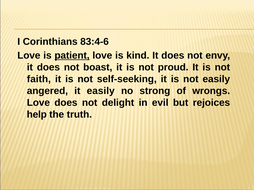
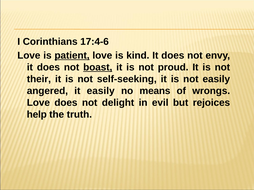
83:4-6: 83:4-6 -> 17:4-6
boast underline: none -> present
faith: faith -> their
strong: strong -> means
